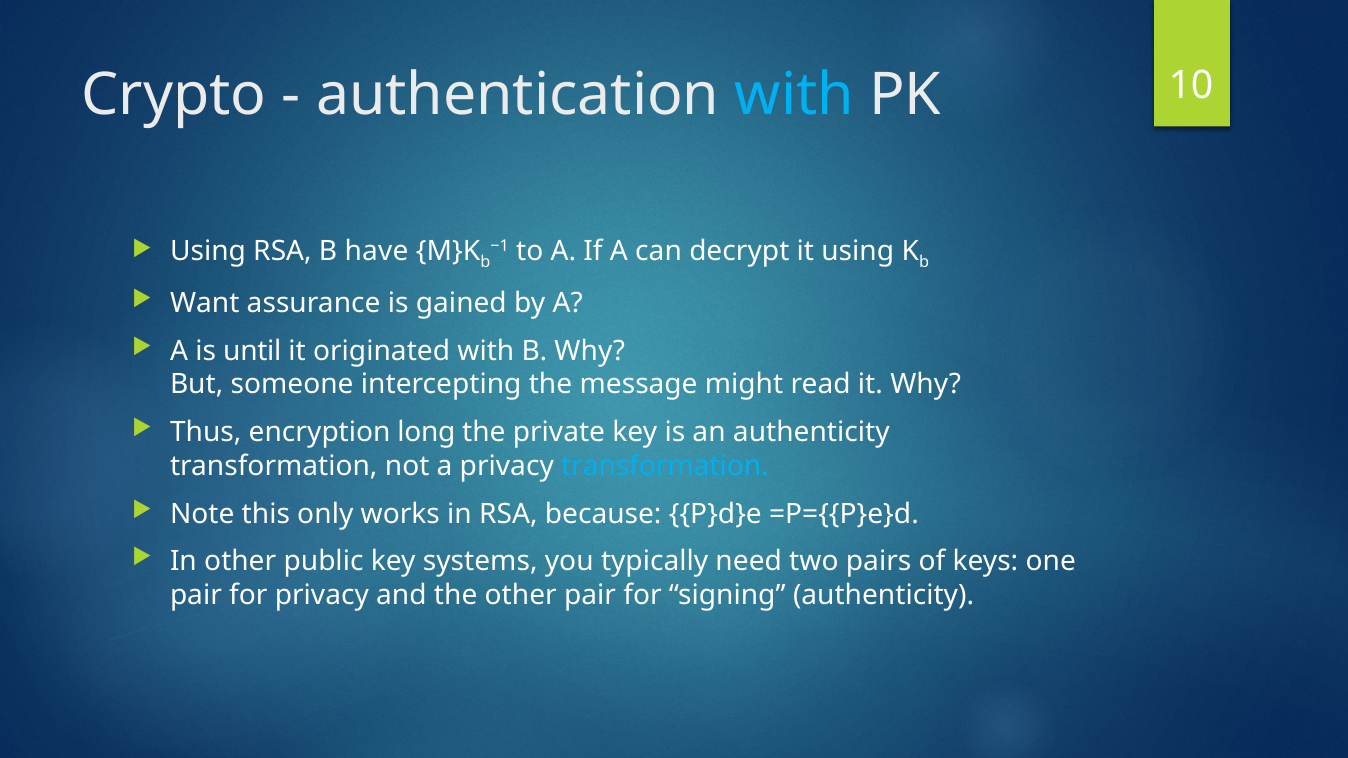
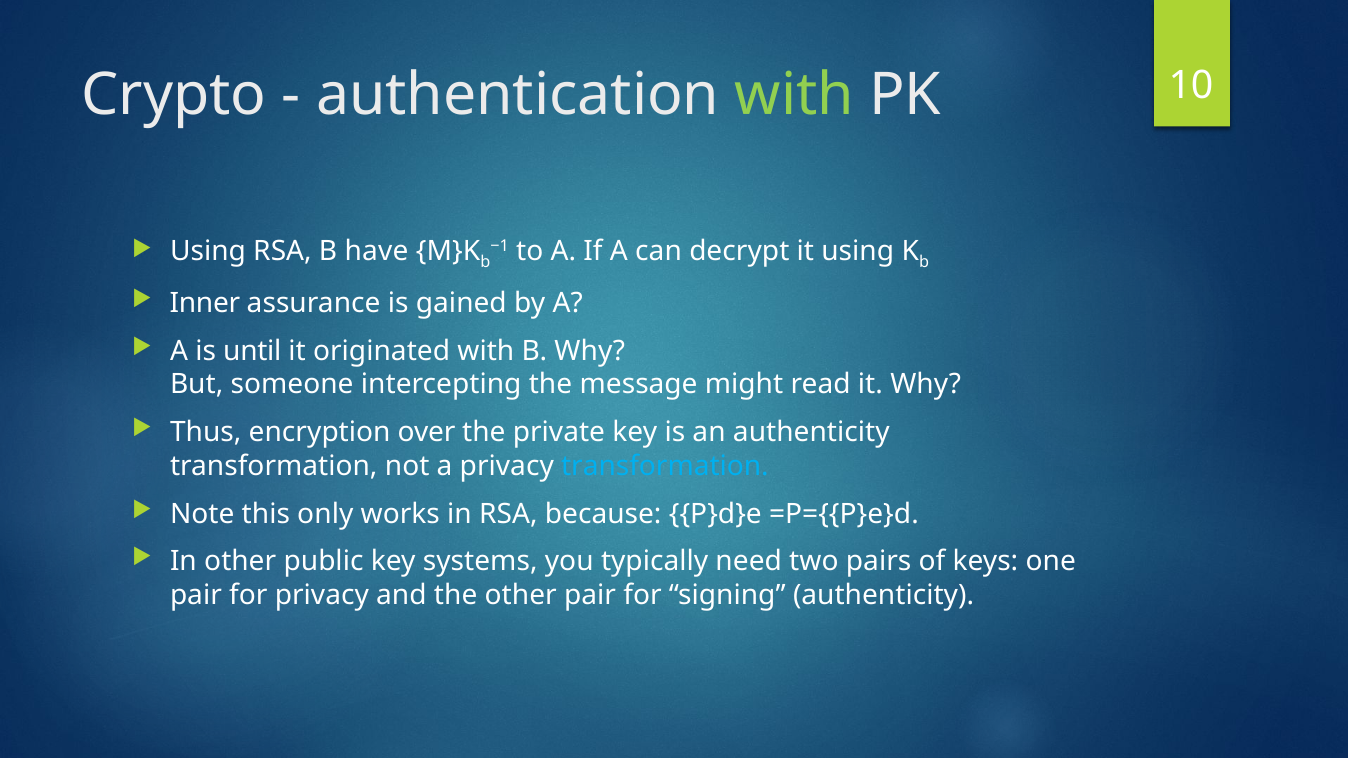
with at (794, 95) colour: light blue -> light green
Want: Want -> Inner
long: long -> over
